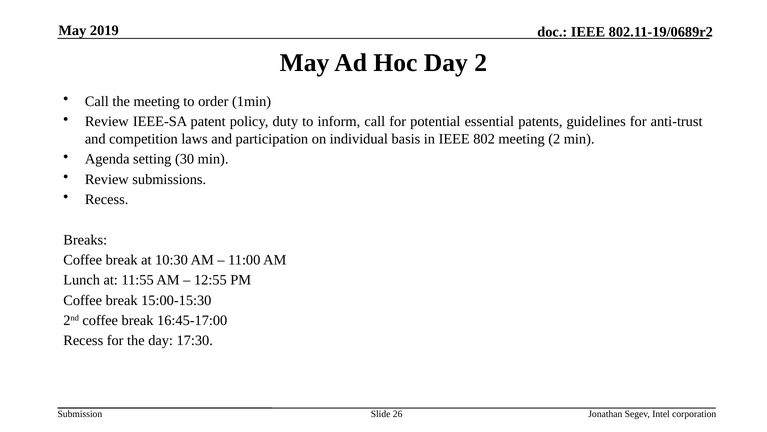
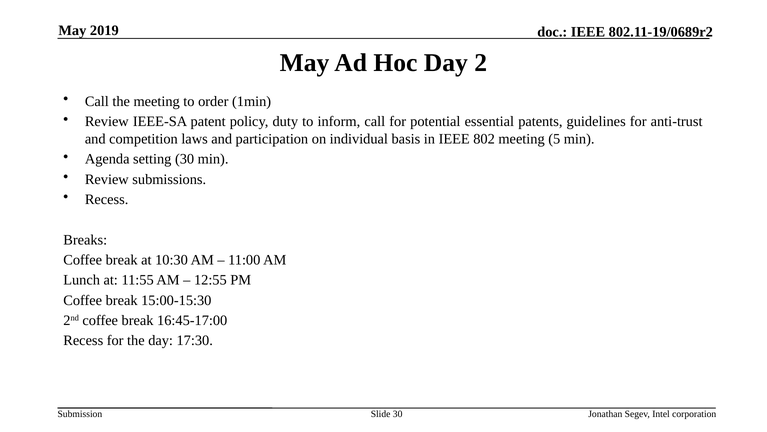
meeting 2: 2 -> 5
Slide 26: 26 -> 30
